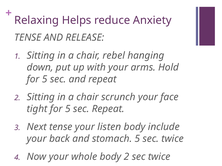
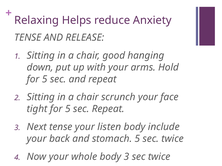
rebel: rebel -> good
body 2: 2 -> 3
